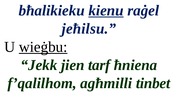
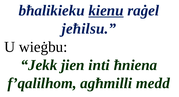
wieġbu underline: present -> none
tarf: tarf -> inti
tinbet: tinbet -> medd
